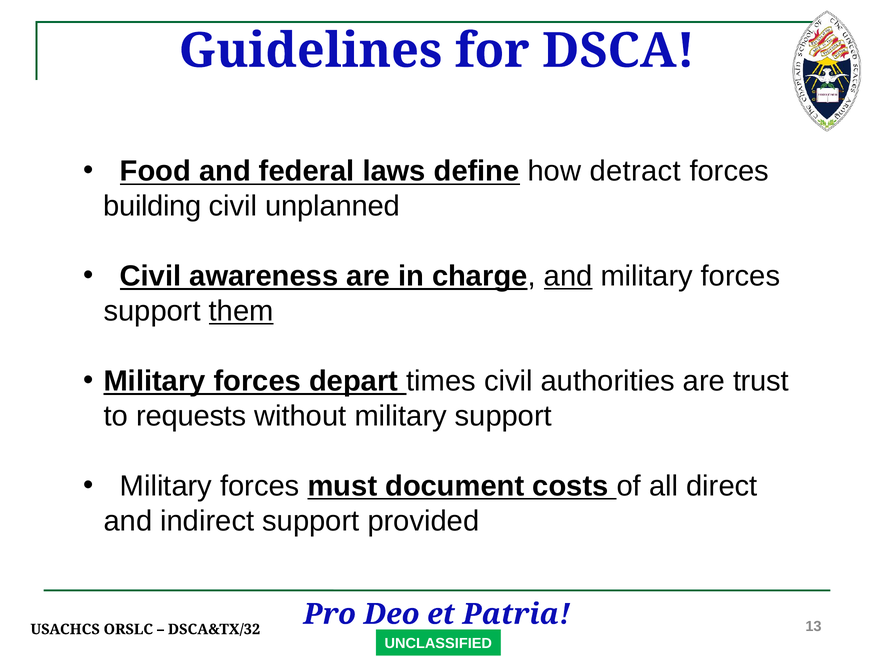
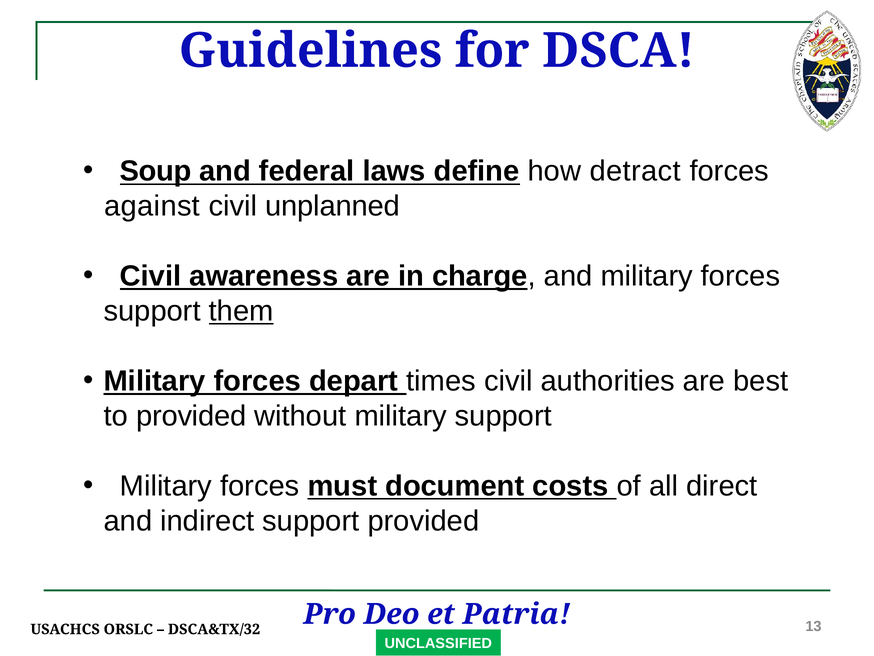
Food: Food -> Soup
building: building -> against
and at (568, 276) underline: present -> none
trust: trust -> best
to requests: requests -> provided
